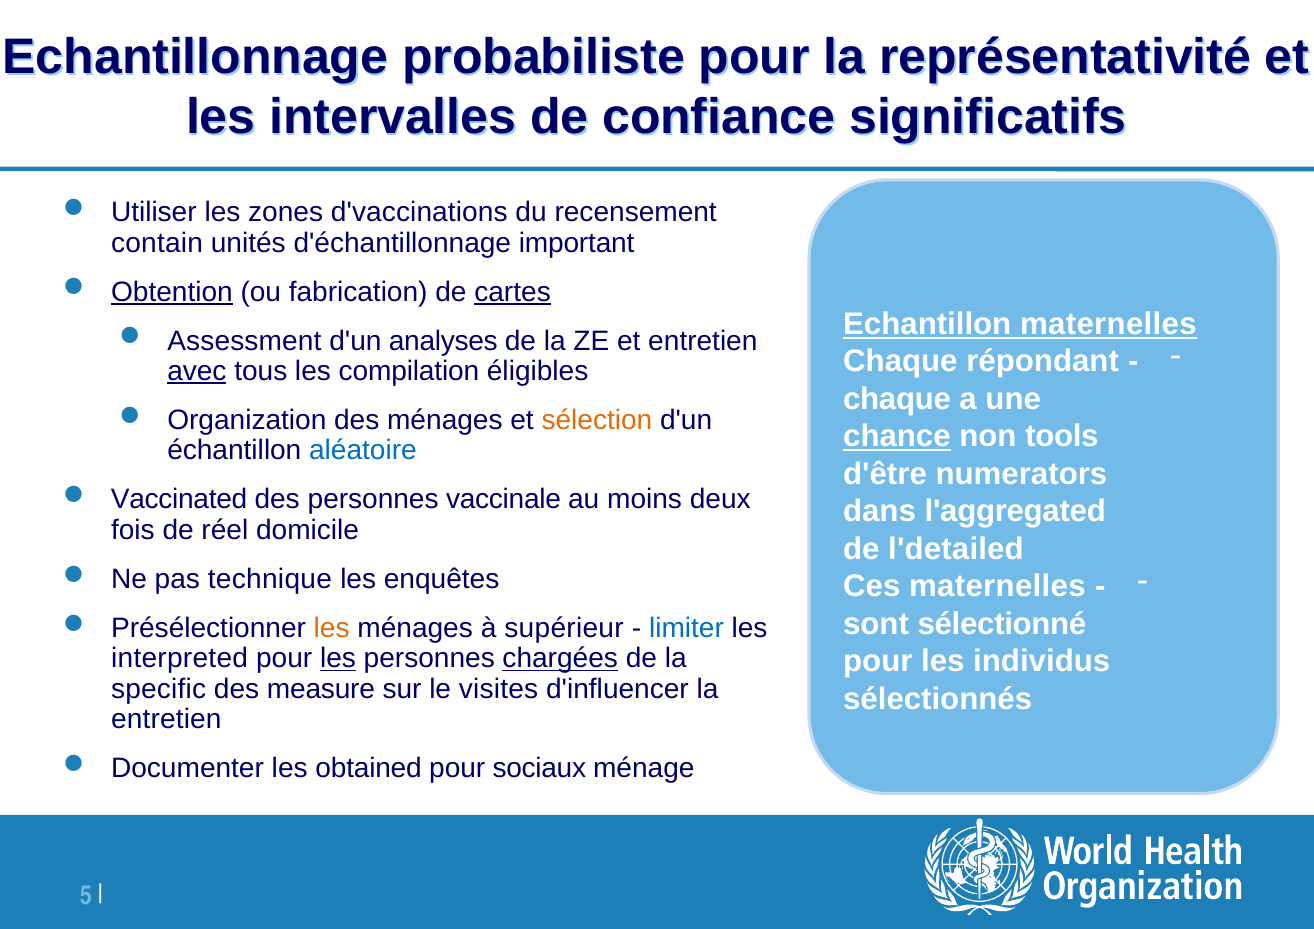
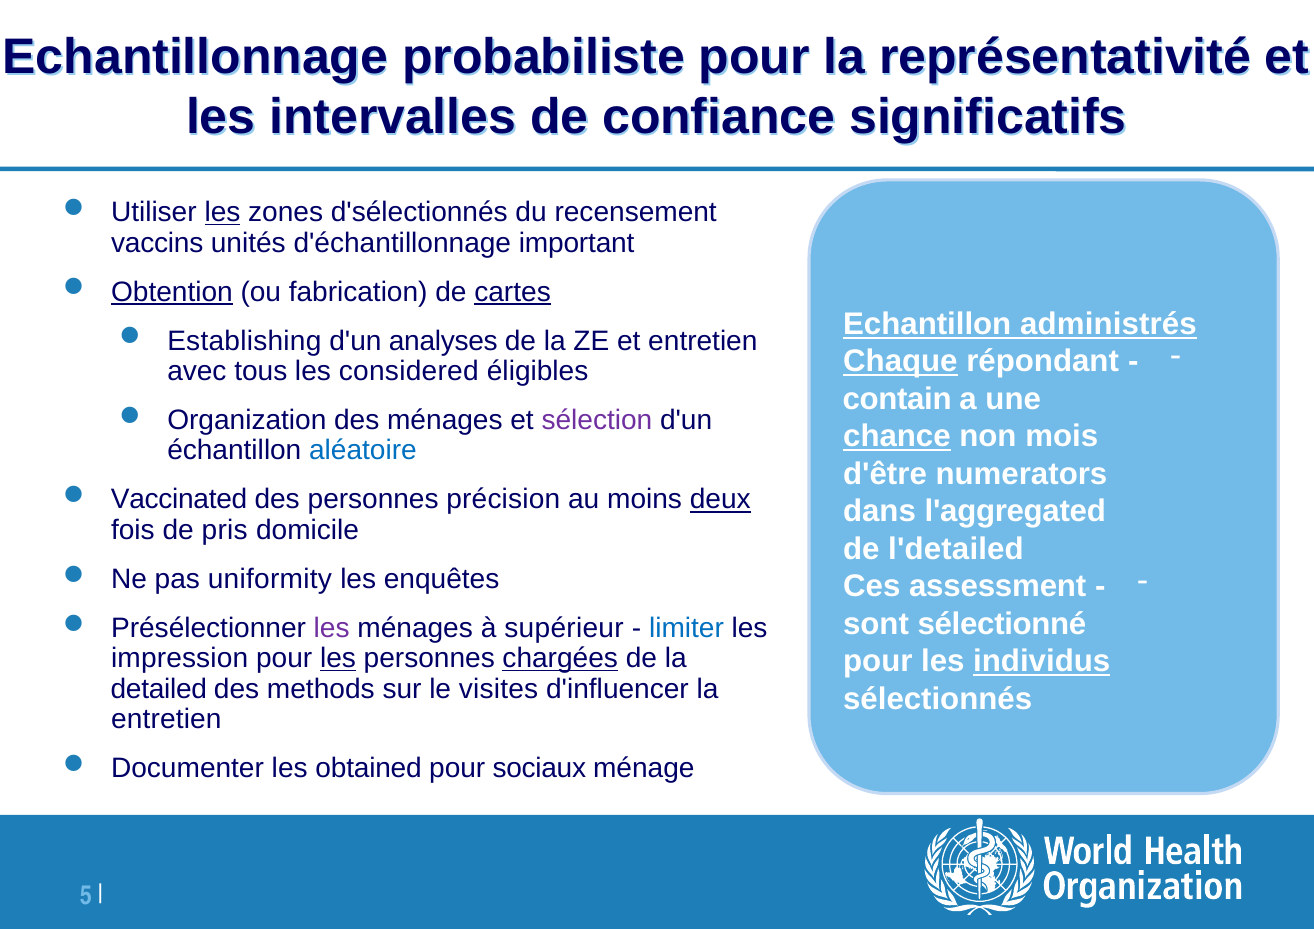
les at (223, 212) underline: none -> present
d'vaccinations: d'vaccinations -> d'sélectionnés
contain: contain -> vaccins
Echantillon maternelles: maternelles -> administrés
Assessment: Assessment -> Establishing
Chaque at (900, 362) underline: none -> present
avec underline: present -> none
compilation: compilation -> considered
chaque at (897, 399): chaque -> contain
sélection colour: orange -> purple
tools: tools -> mois
vaccinale: vaccinale -> précision
deux underline: none -> present
réel: réel -> pris
technique: technique -> uniformity
Ces maternelles: maternelles -> assessment
les at (332, 628) colour: orange -> purple
interpreted: interpreted -> impression
individus underline: none -> present
specific: specific -> detailed
measure: measure -> methods
